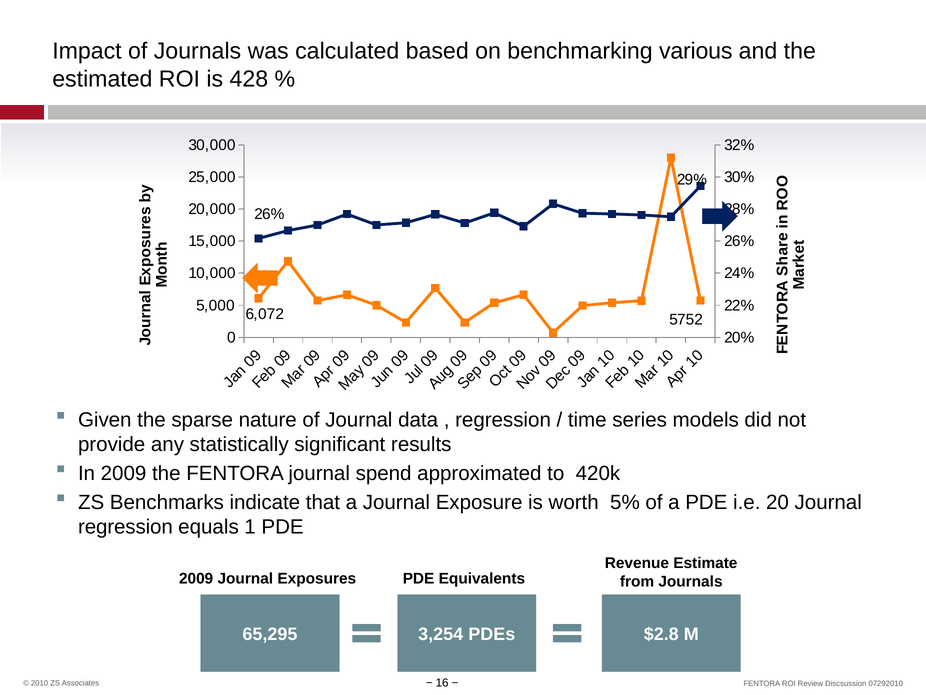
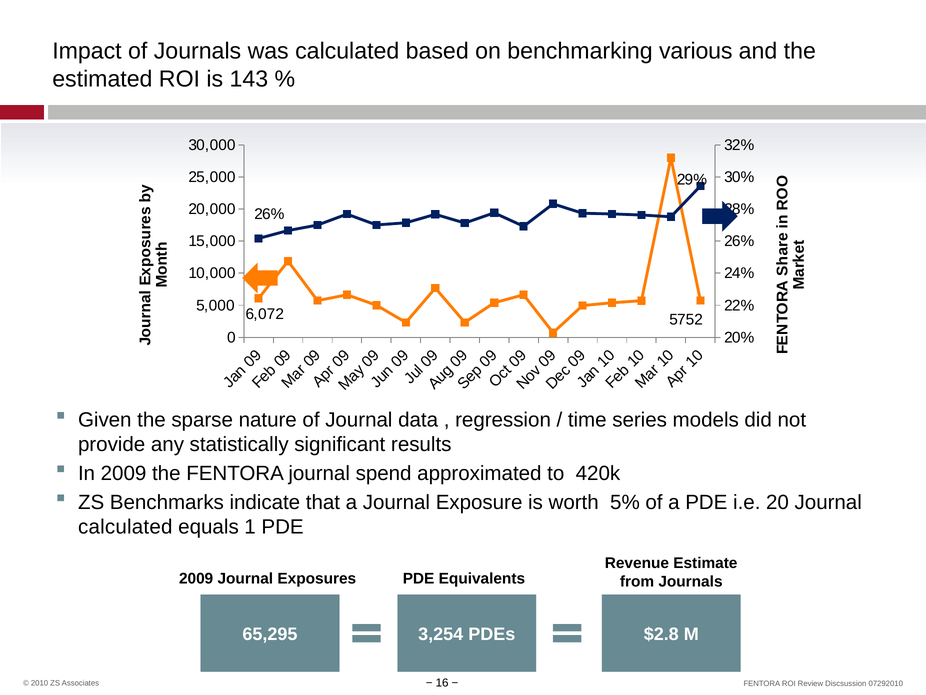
428: 428 -> 143
regression at (125, 527): regression -> calculated
